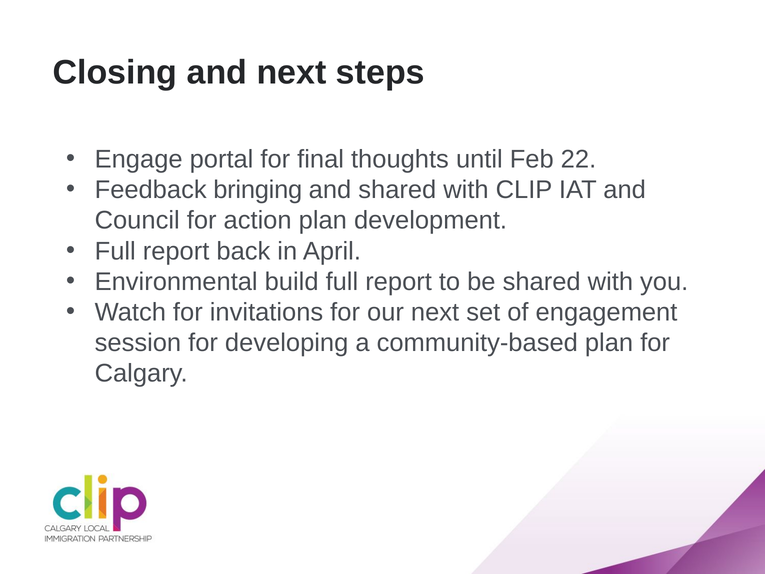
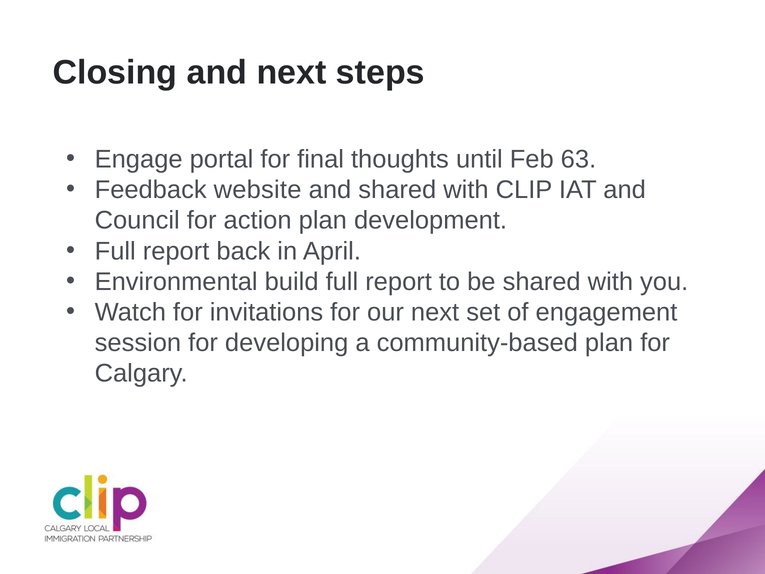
22: 22 -> 63
bringing: bringing -> website
